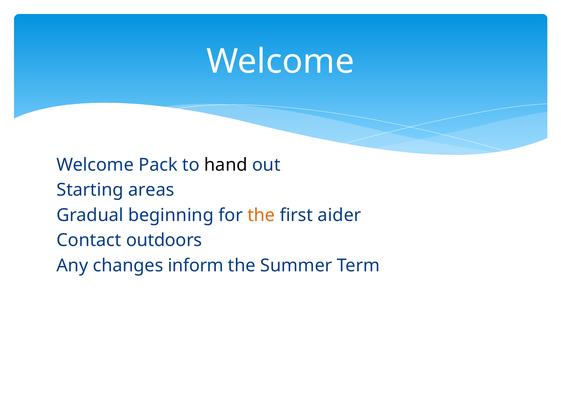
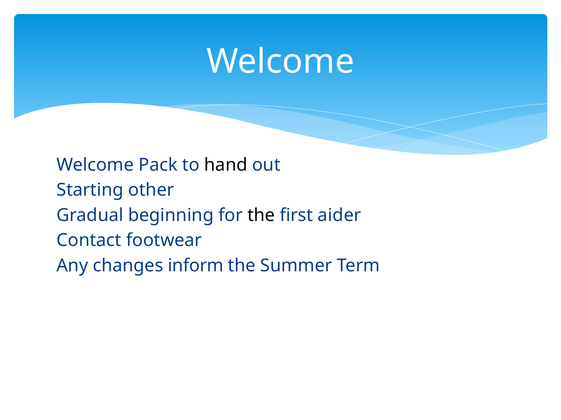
areas: areas -> other
the at (261, 216) colour: orange -> black
outdoors: outdoors -> footwear
